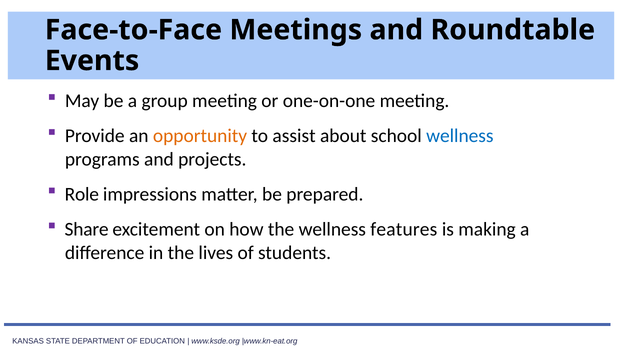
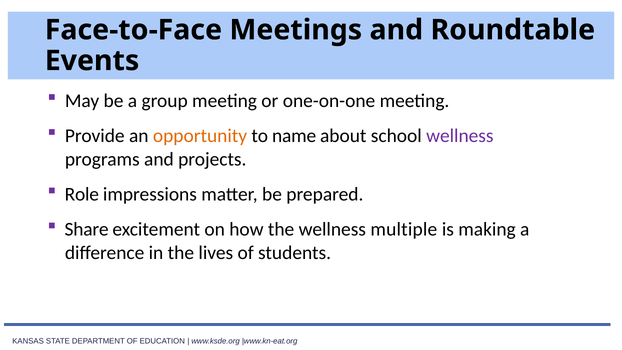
assist: assist -> name
wellness at (460, 136) colour: blue -> purple
features: features -> multiple
